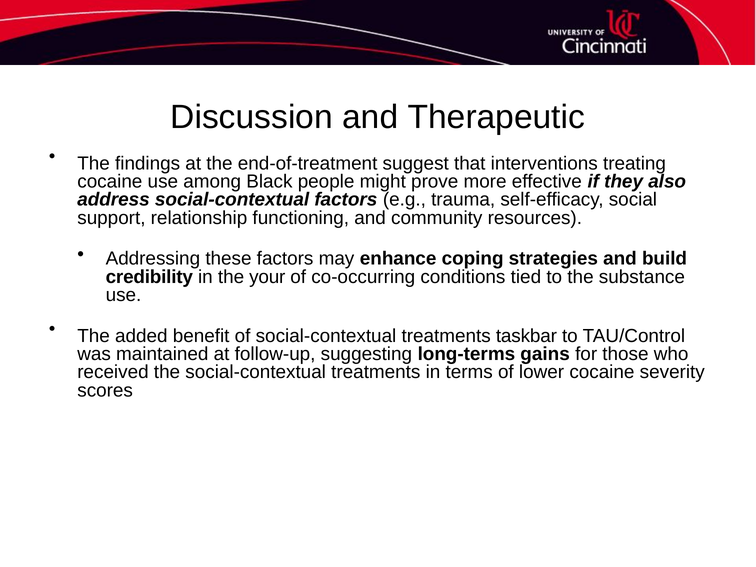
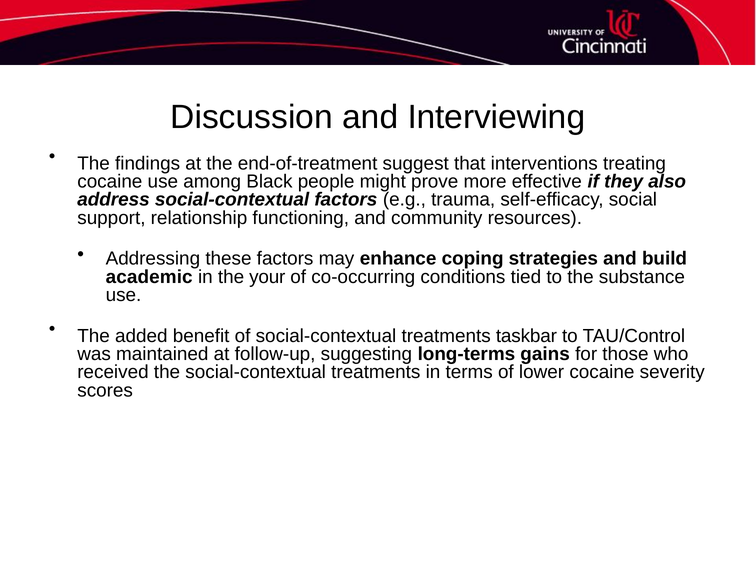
Therapeutic: Therapeutic -> Interviewing
credibility: credibility -> academic
